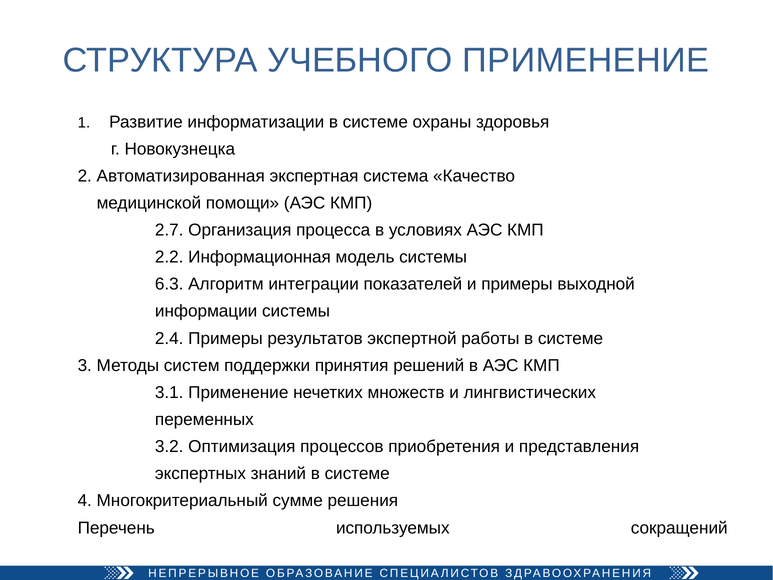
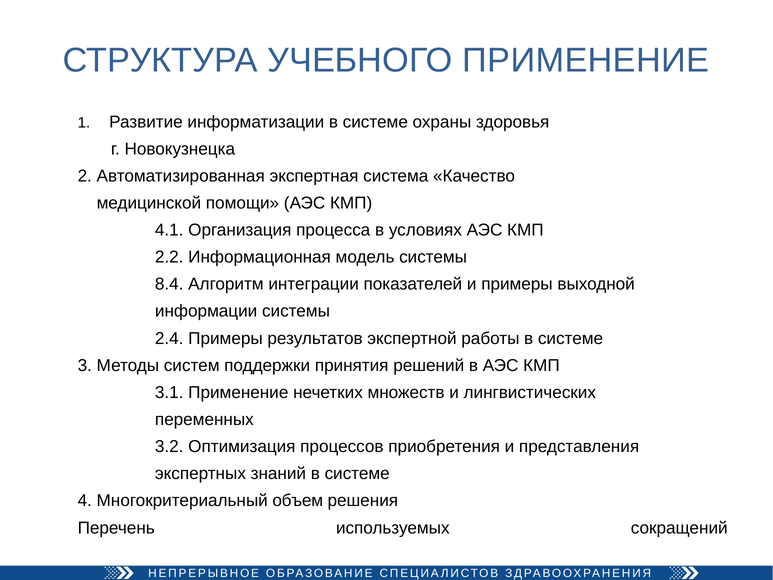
2.7: 2.7 -> 4.1
6.3: 6.3 -> 8.4
сумме: сумме -> объем
